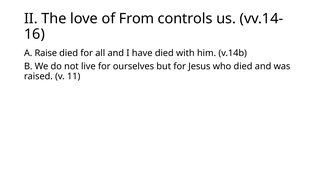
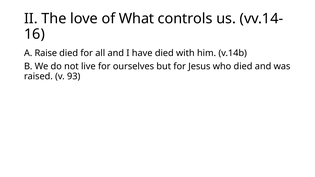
From: From -> What
11: 11 -> 93
